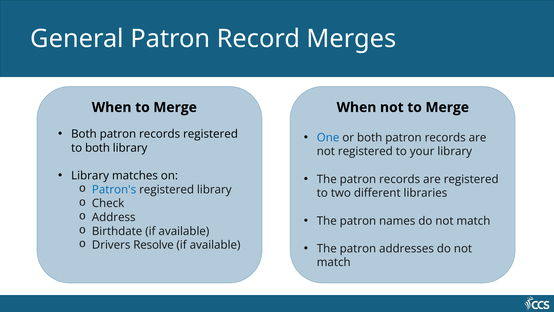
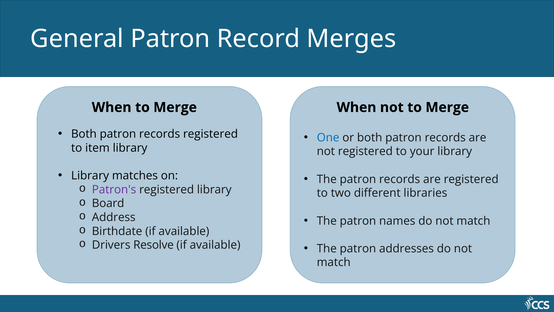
to both: both -> item
Patron's colour: blue -> purple
Check: Check -> Board
